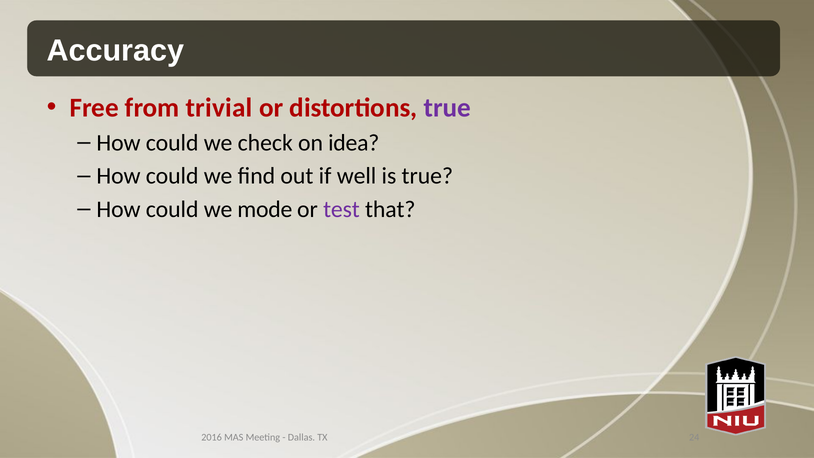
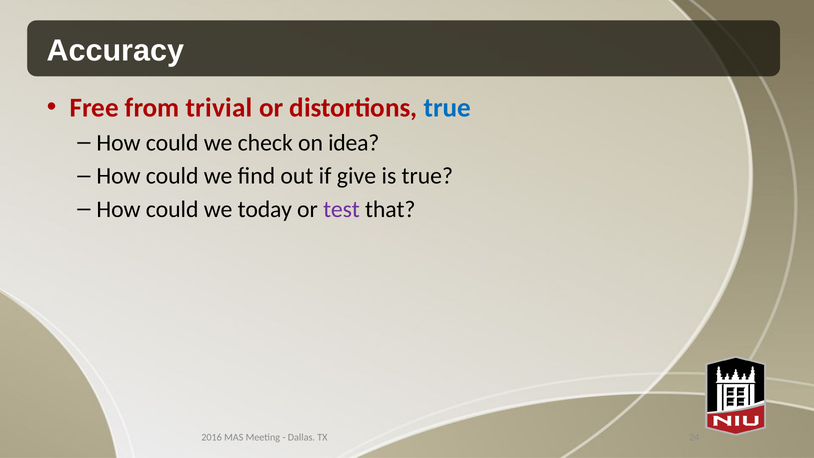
true at (447, 108) colour: purple -> blue
well: well -> give
mode: mode -> today
